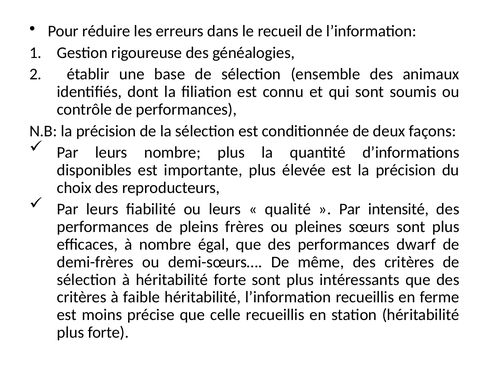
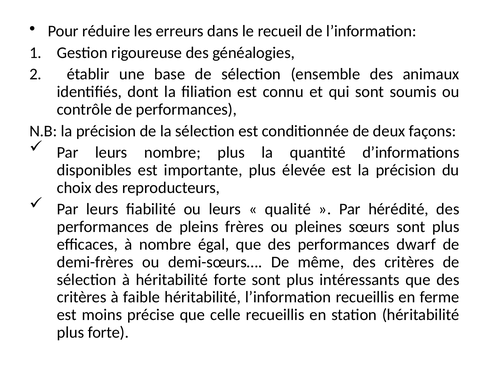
intensité: intensité -> hérédité
